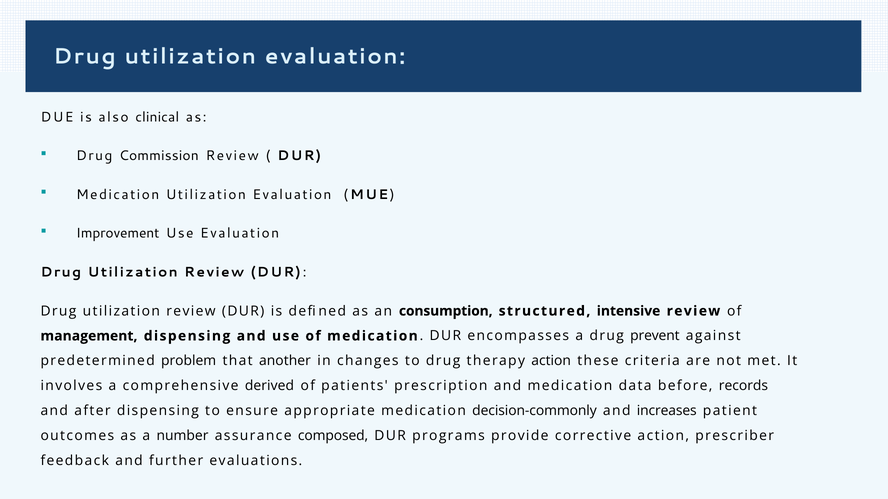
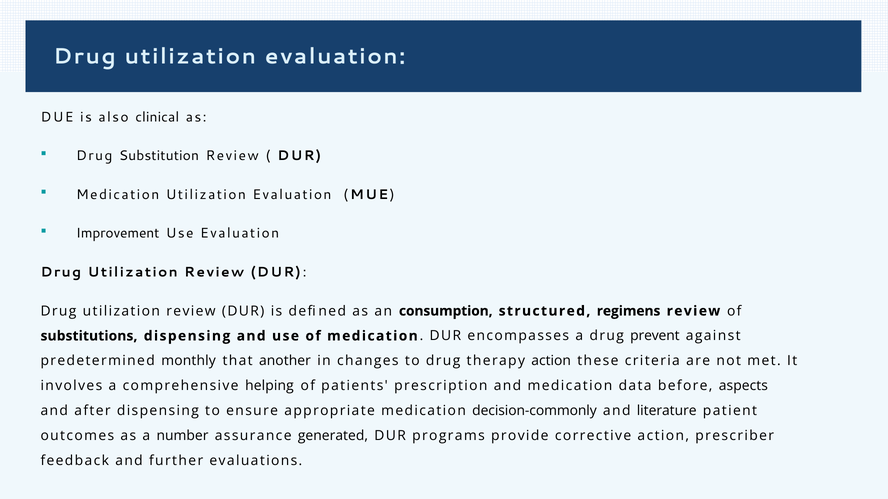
Commission: Commission -> Substitution
intensive: intensive -> regimens
management: management -> substitutions
problem: problem -> monthly
derived: derived -> helping
records: records -> aspects
increases: increases -> literature
composed: composed -> generated
